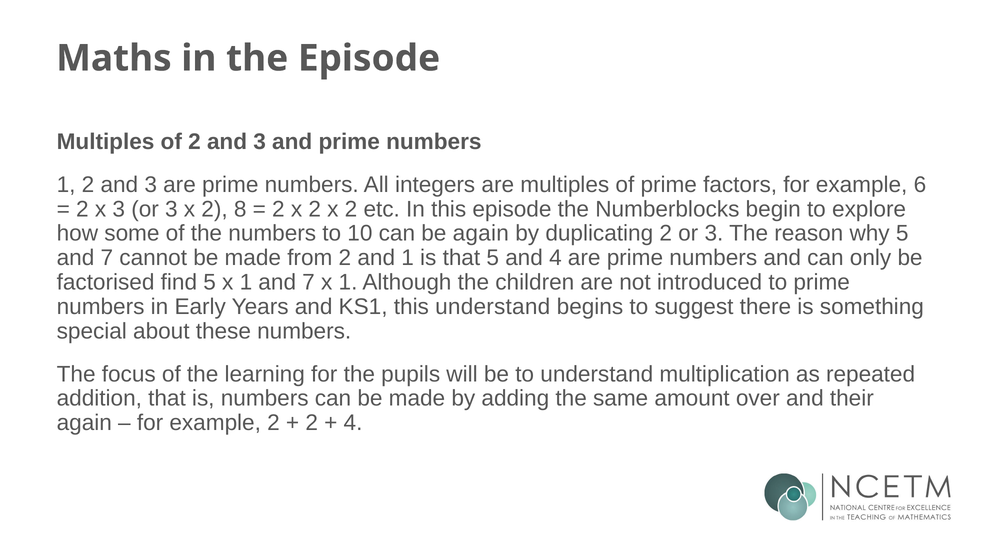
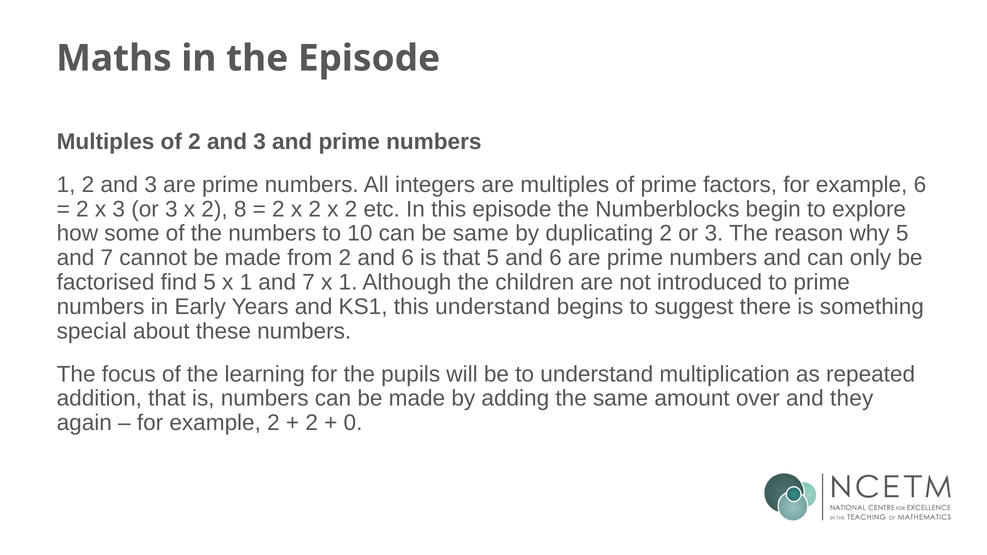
be again: again -> same
2 and 1: 1 -> 6
5 and 4: 4 -> 6
their: their -> they
4 at (353, 423): 4 -> 0
